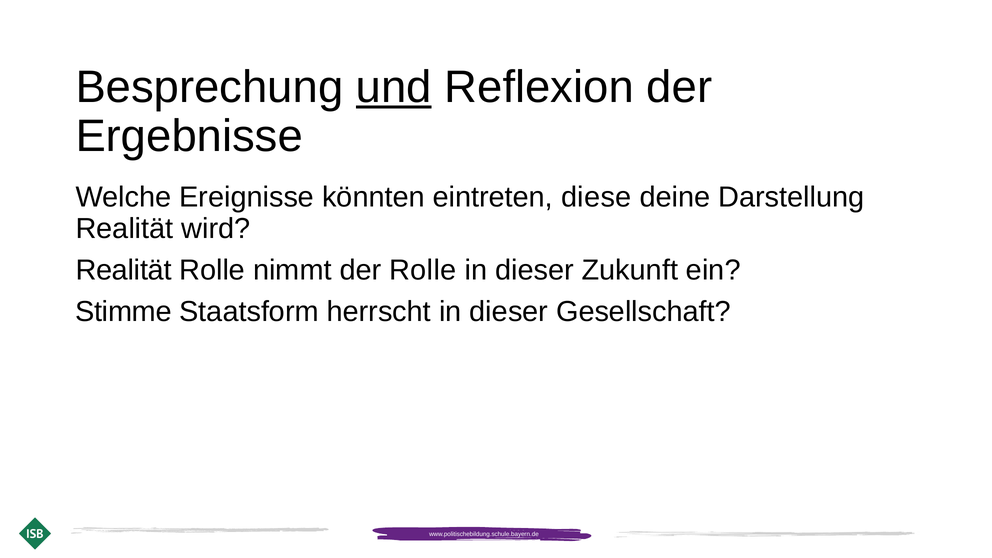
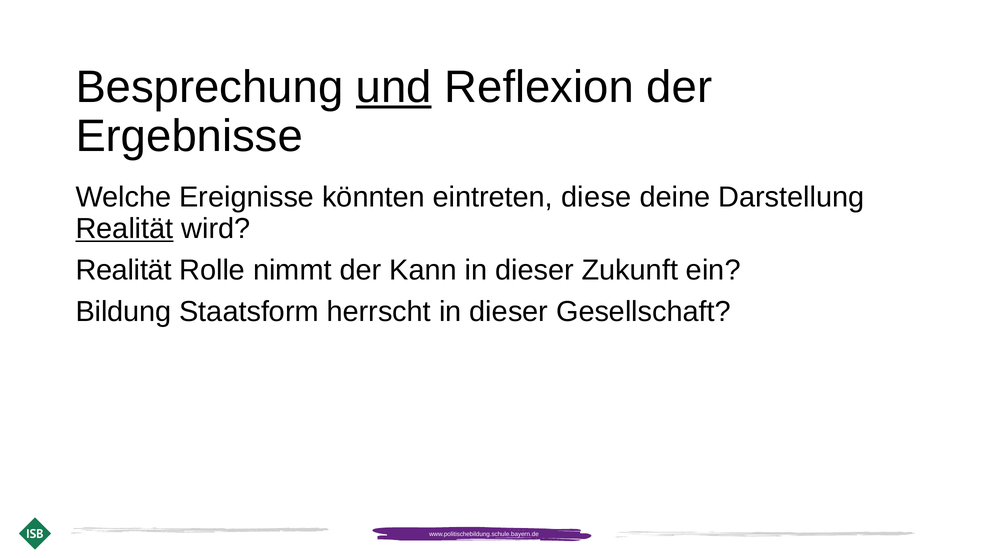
Realität at (124, 229) underline: none -> present
der Rolle: Rolle -> Kann
Stimme: Stimme -> Bildung
